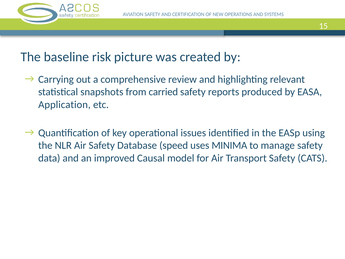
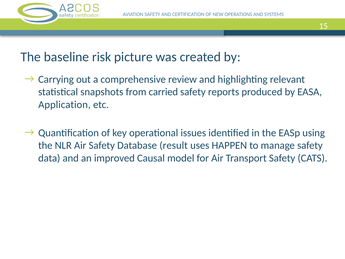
speed: speed -> result
MINIMA: MINIMA -> HAPPEN
